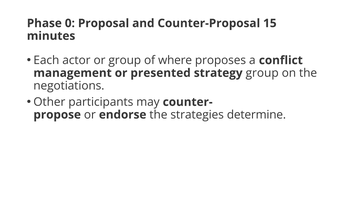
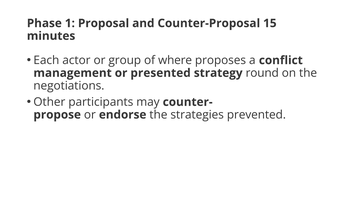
0: 0 -> 1
strategy group: group -> round
determine: determine -> prevented
